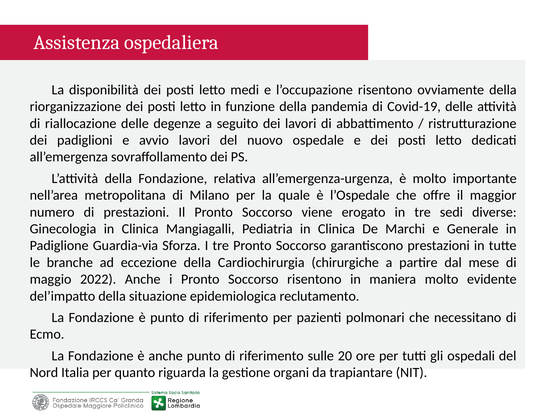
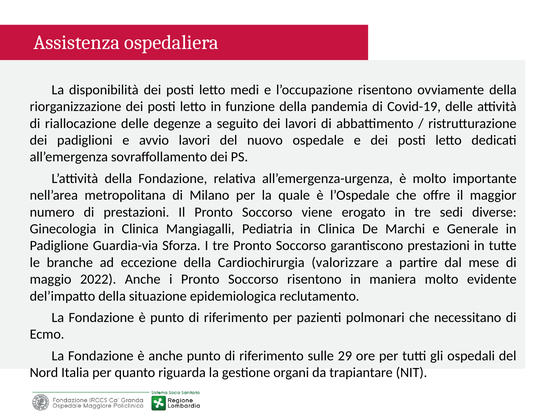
chirurgiche: chirurgiche -> valorizzare
20: 20 -> 29
